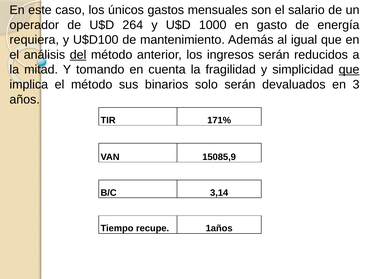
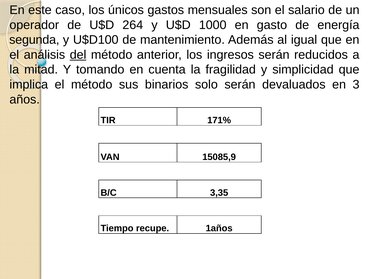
requiera: requiera -> segunda
que at (349, 70) underline: present -> none
3,14: 3,14 -> 3,35
